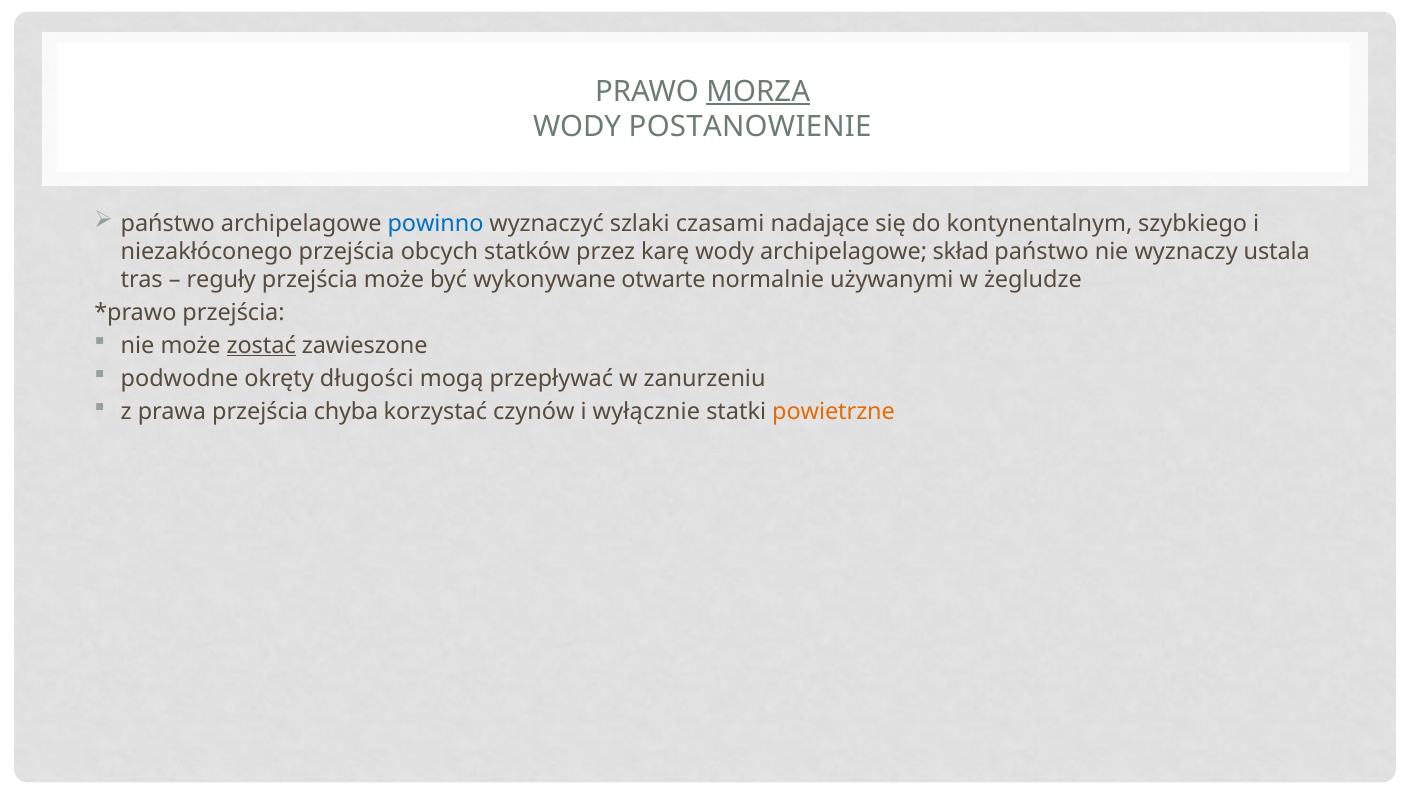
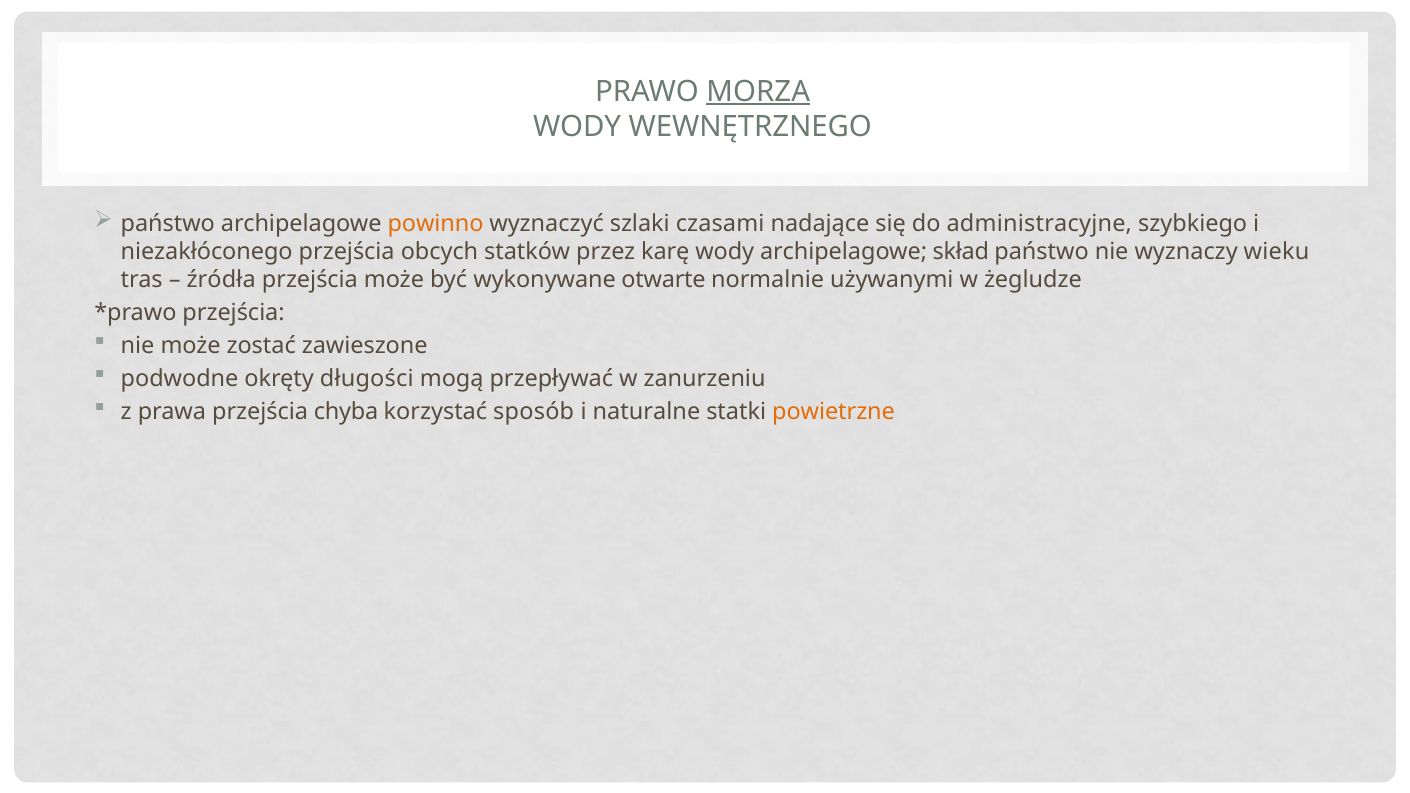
POSTANOWIENIE: POSTANOWIENIE -> WEWNĘTRZNEGO
powinno colour: blue -> orange
kontynentalnym: kontynentalnym -> administracyjne
ustala: ustala -> wieku
reguły: reguły -> źródła
zostać underline: present -> none
czynów: czynów -> sposób
wyłącznie: wyłącznie -> naturalne
